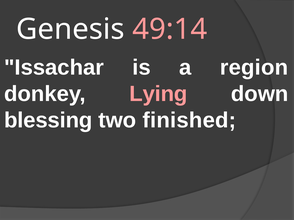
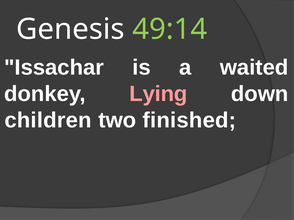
49:14 colour: pink -> light green
region: region -> waited
blessing: blessing -> children
